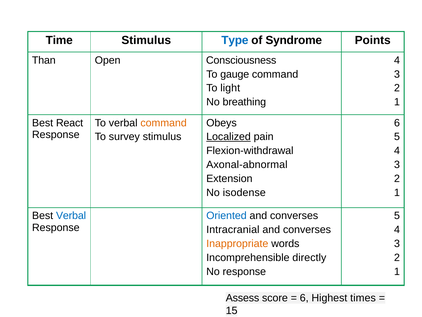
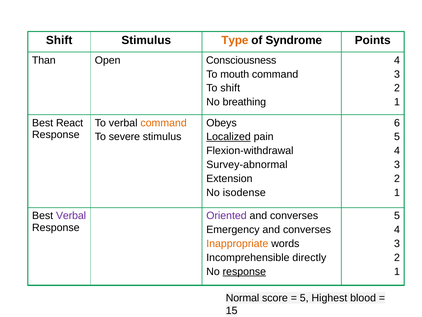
Time at (59, 40): Time -> Shift
Type colour: blue -> orange
gauge: gauge -> mouth
To light: light -> shift
survey: survey -> severe
Axonal-abnormal: Axonal-abnormal -> Survey-abnormal
Verbal at (71, 215) colour: blue -> purple
Oriented colour: blue -> purple
Intracranial: Intracranial -> Emergency
response at (244, 271) underline: none -> present
Assess: Assess -> Normal
6 at (304, 298): 6 -> 5
times: times -> blood
